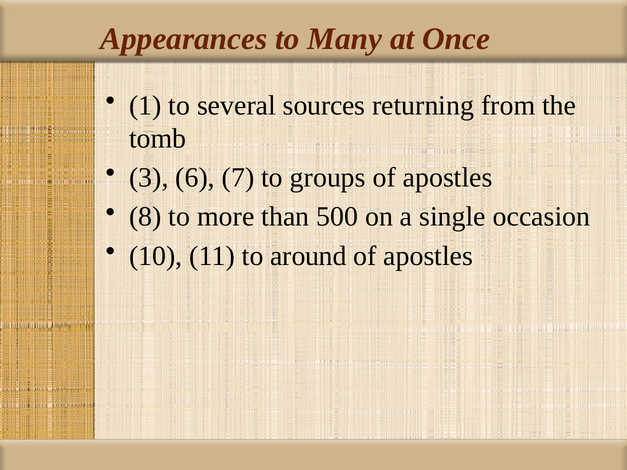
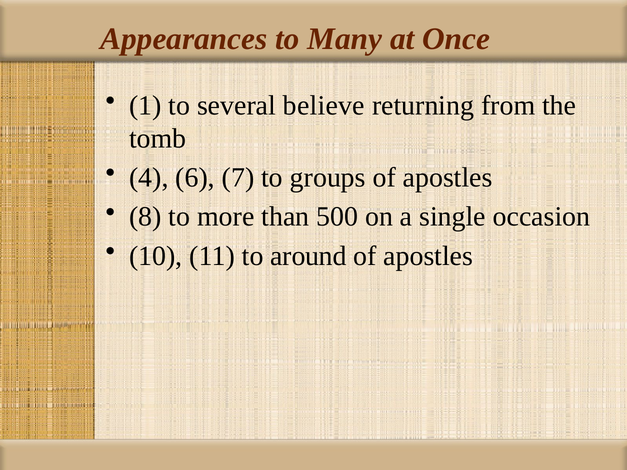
sources: sources -> believe
3: 3 -> 4
